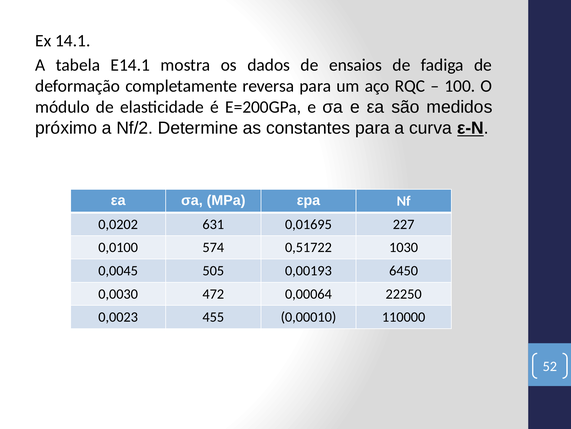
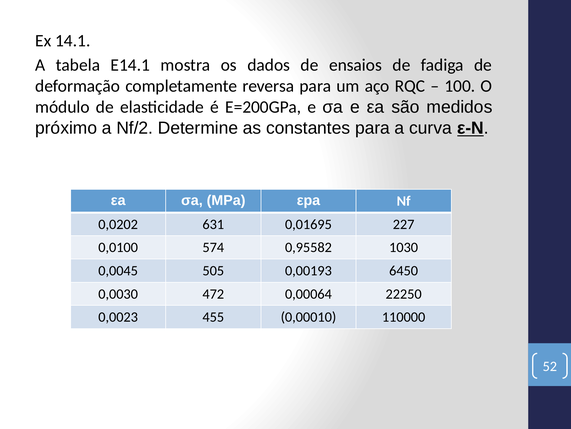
0,51722: 0,51722 -> 0,95582
